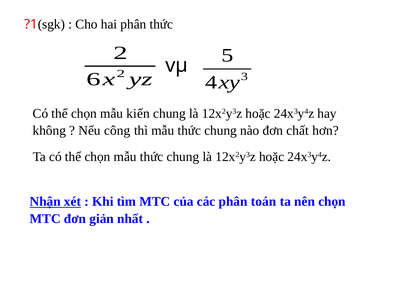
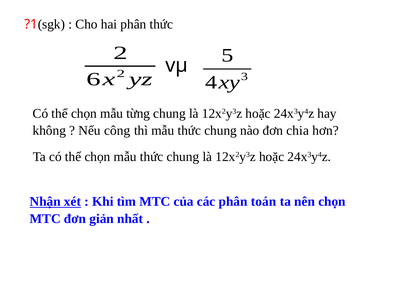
kiến: kiến -> từng
chất: chất -> chia
